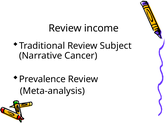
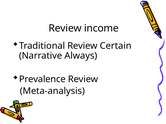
Subject: Subject -> Certain
Cancer: Cancer -> Always
